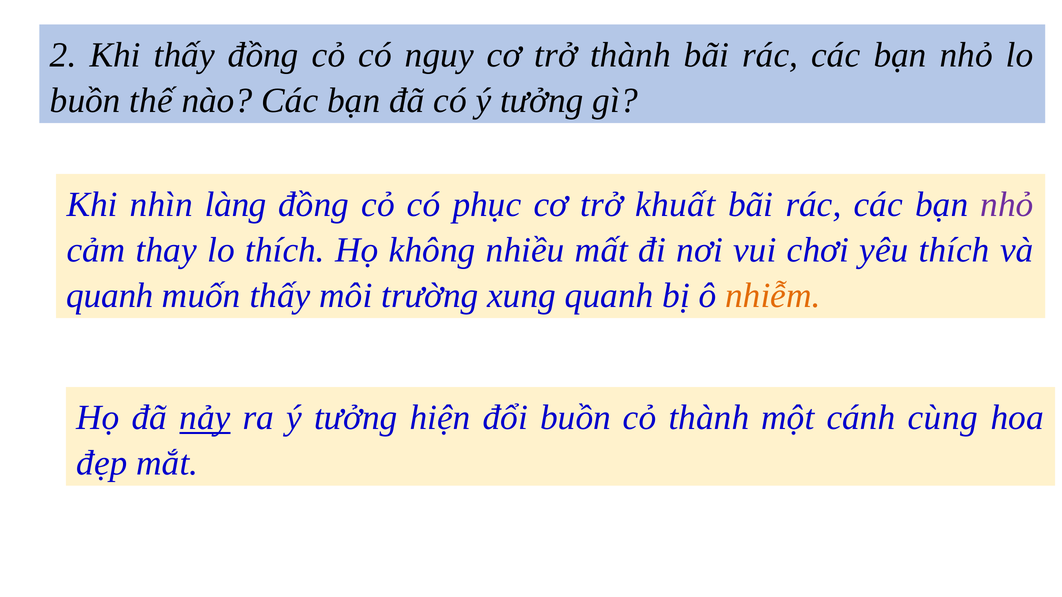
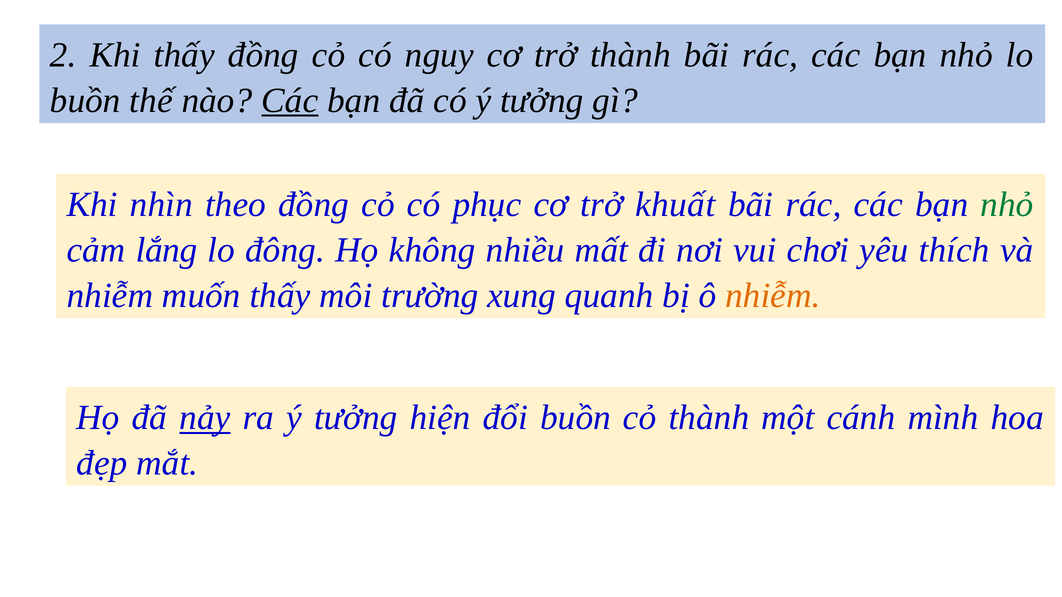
Các at (290, 100) underline: none -> present
làng: làng -> theo
nhỏ at (1007, 205) colour: purple -> green
thay: thay -> lắng
lo thích: thích -> đông
quanh at (110, 296): quanh -> nhiễm
cùng: cùng -> mình
